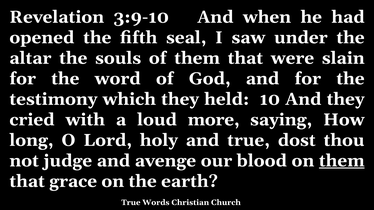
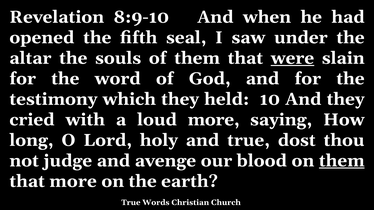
3:9-10: 3:9-10 -> 8:9-10
were underline: none -> present
that grace: grace -> more
